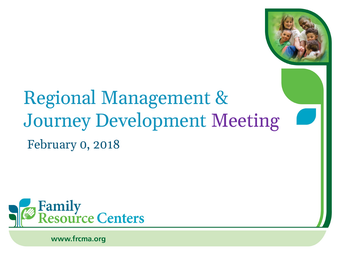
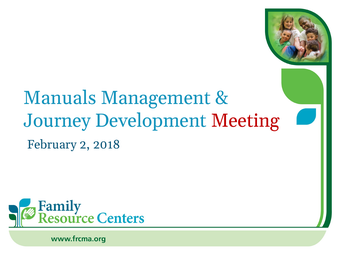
Regional: Regional -> Manuals
Meeting colour: purple -> red
0: 0 -> 2
